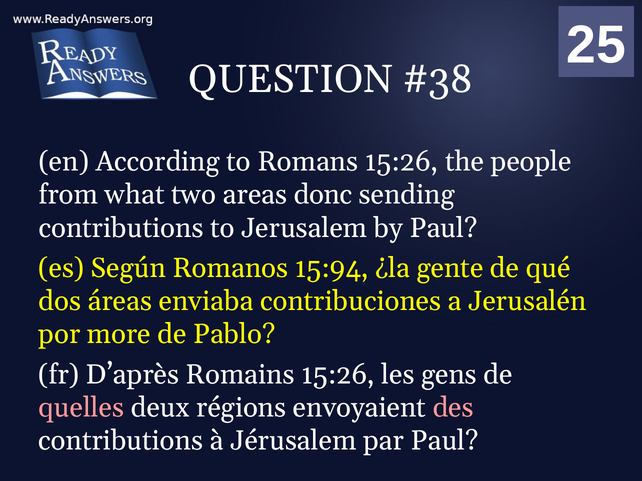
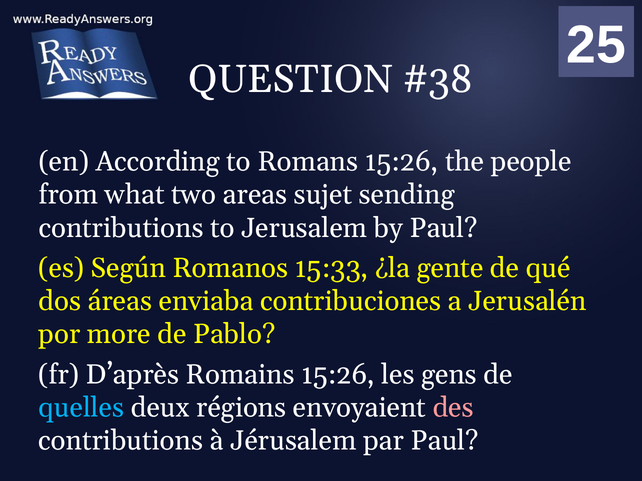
donc: donc -> sujet
15:94: 15:94 -> 15:33
quelles colour: pink -> light blue
